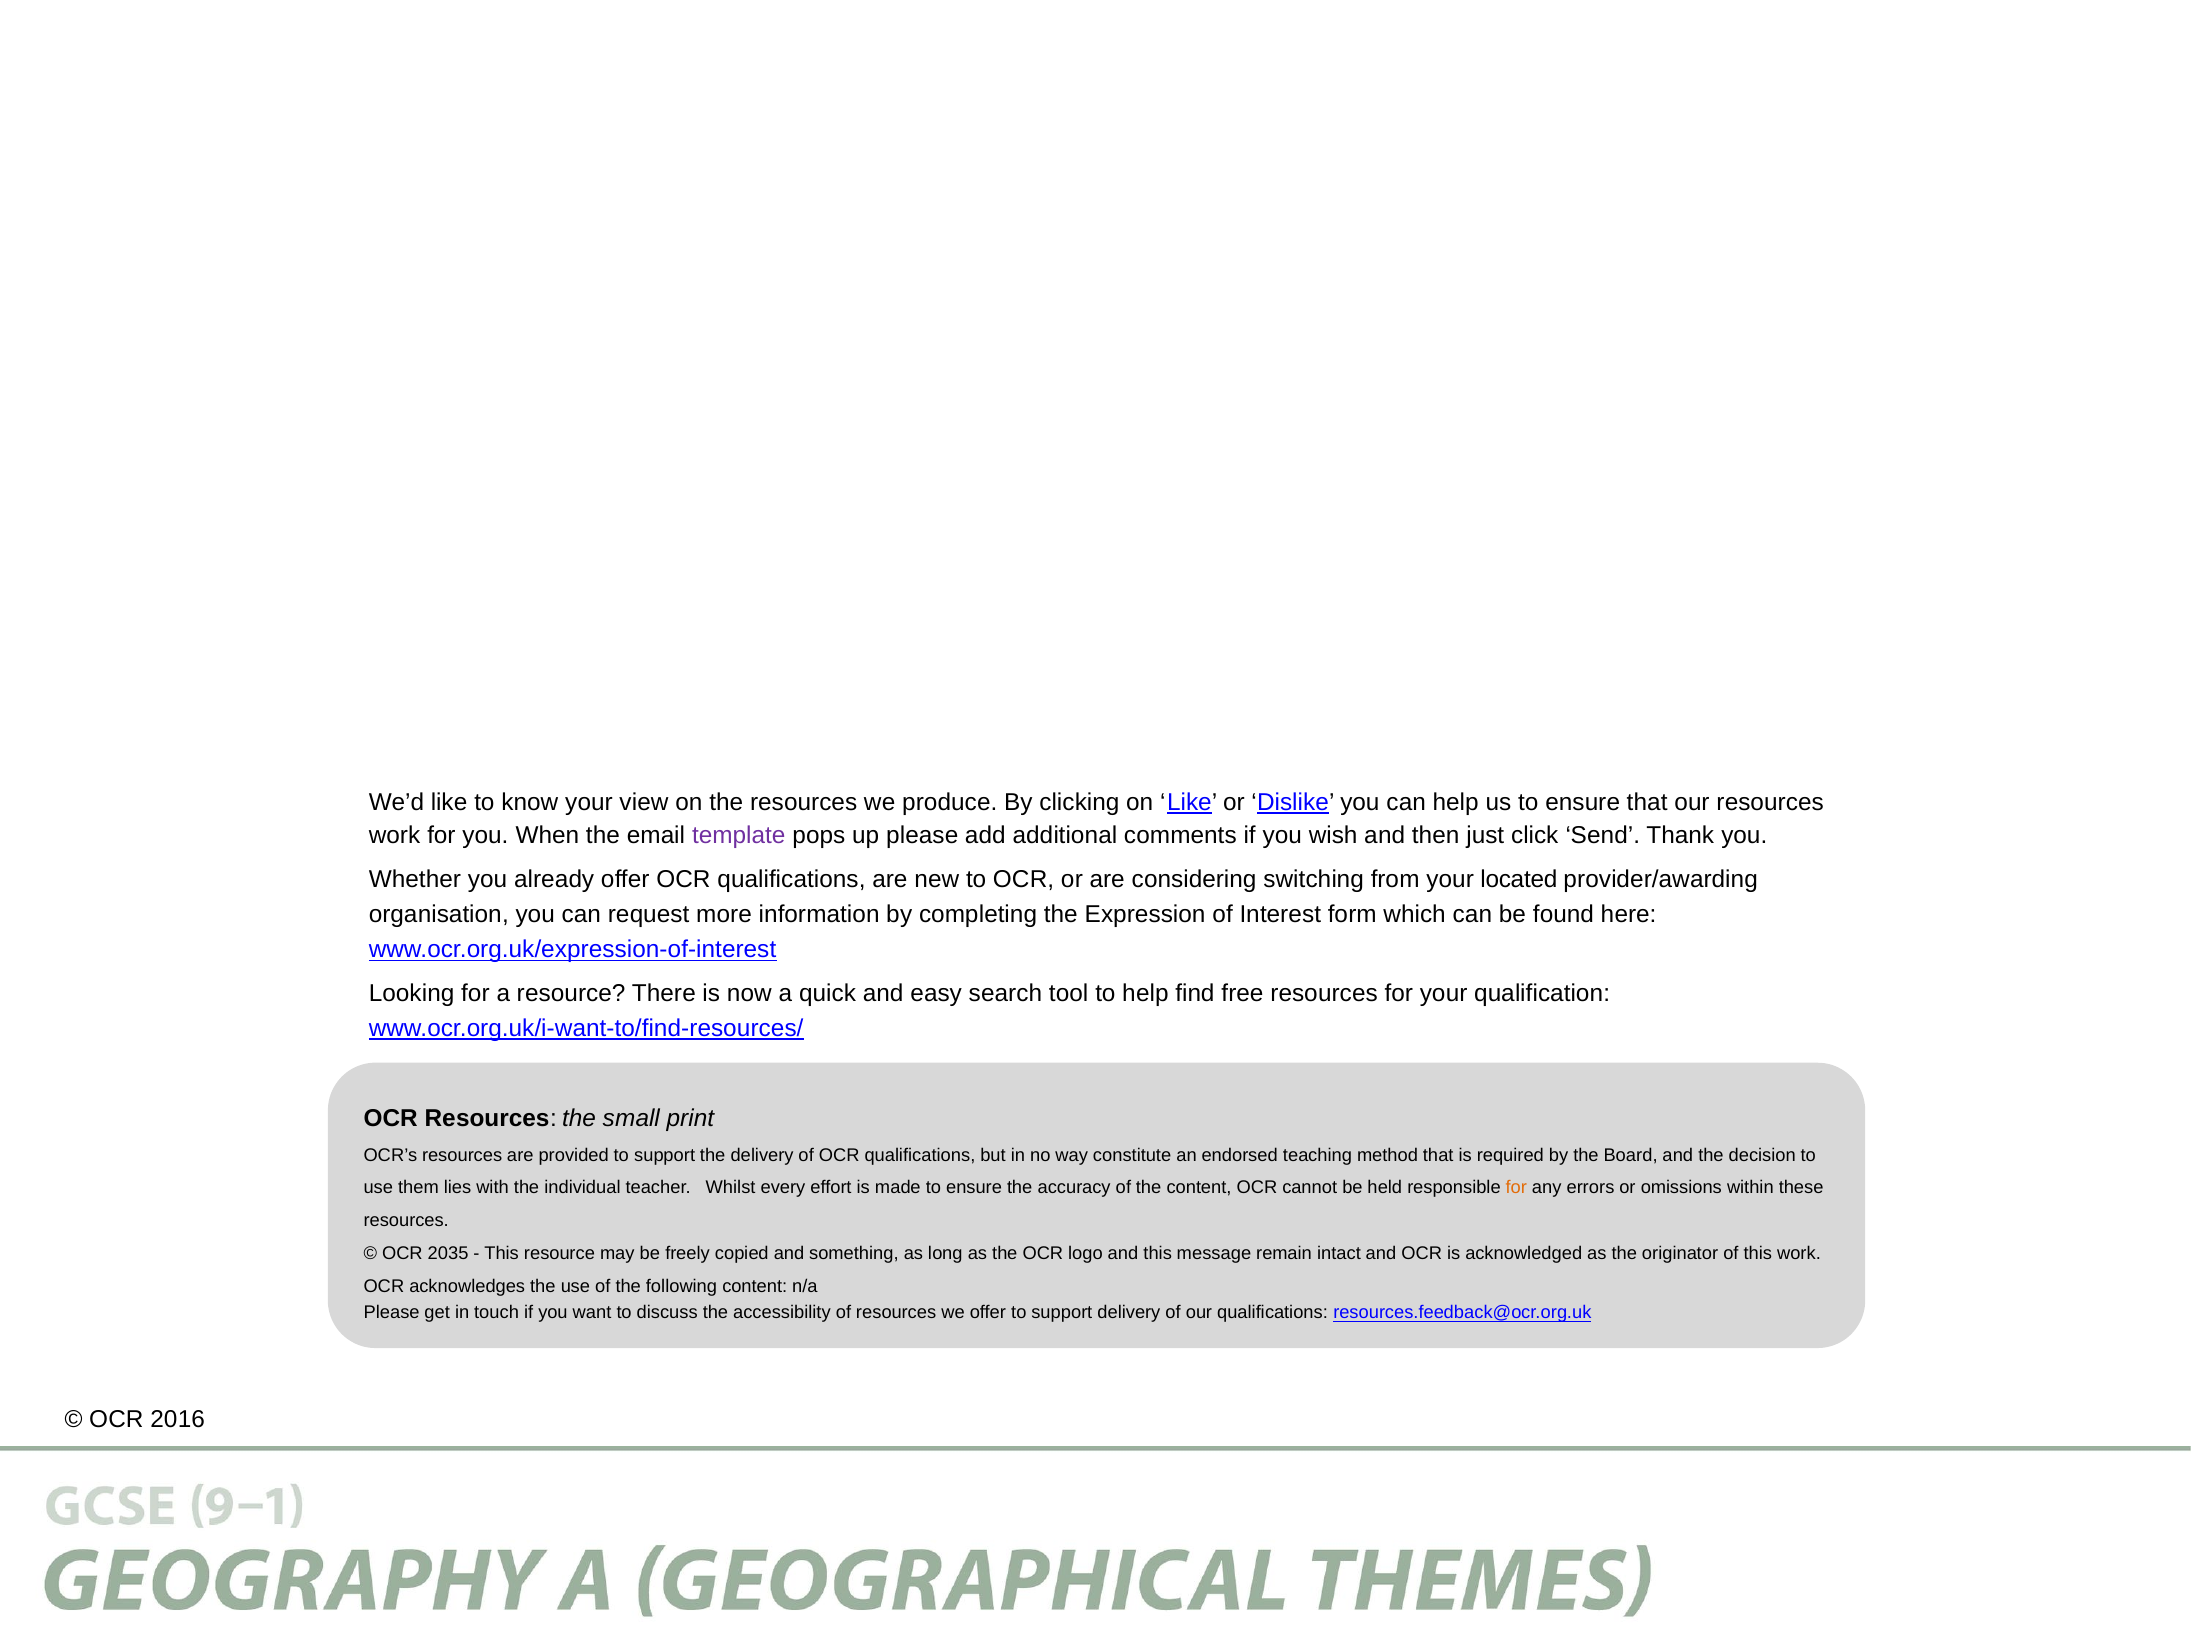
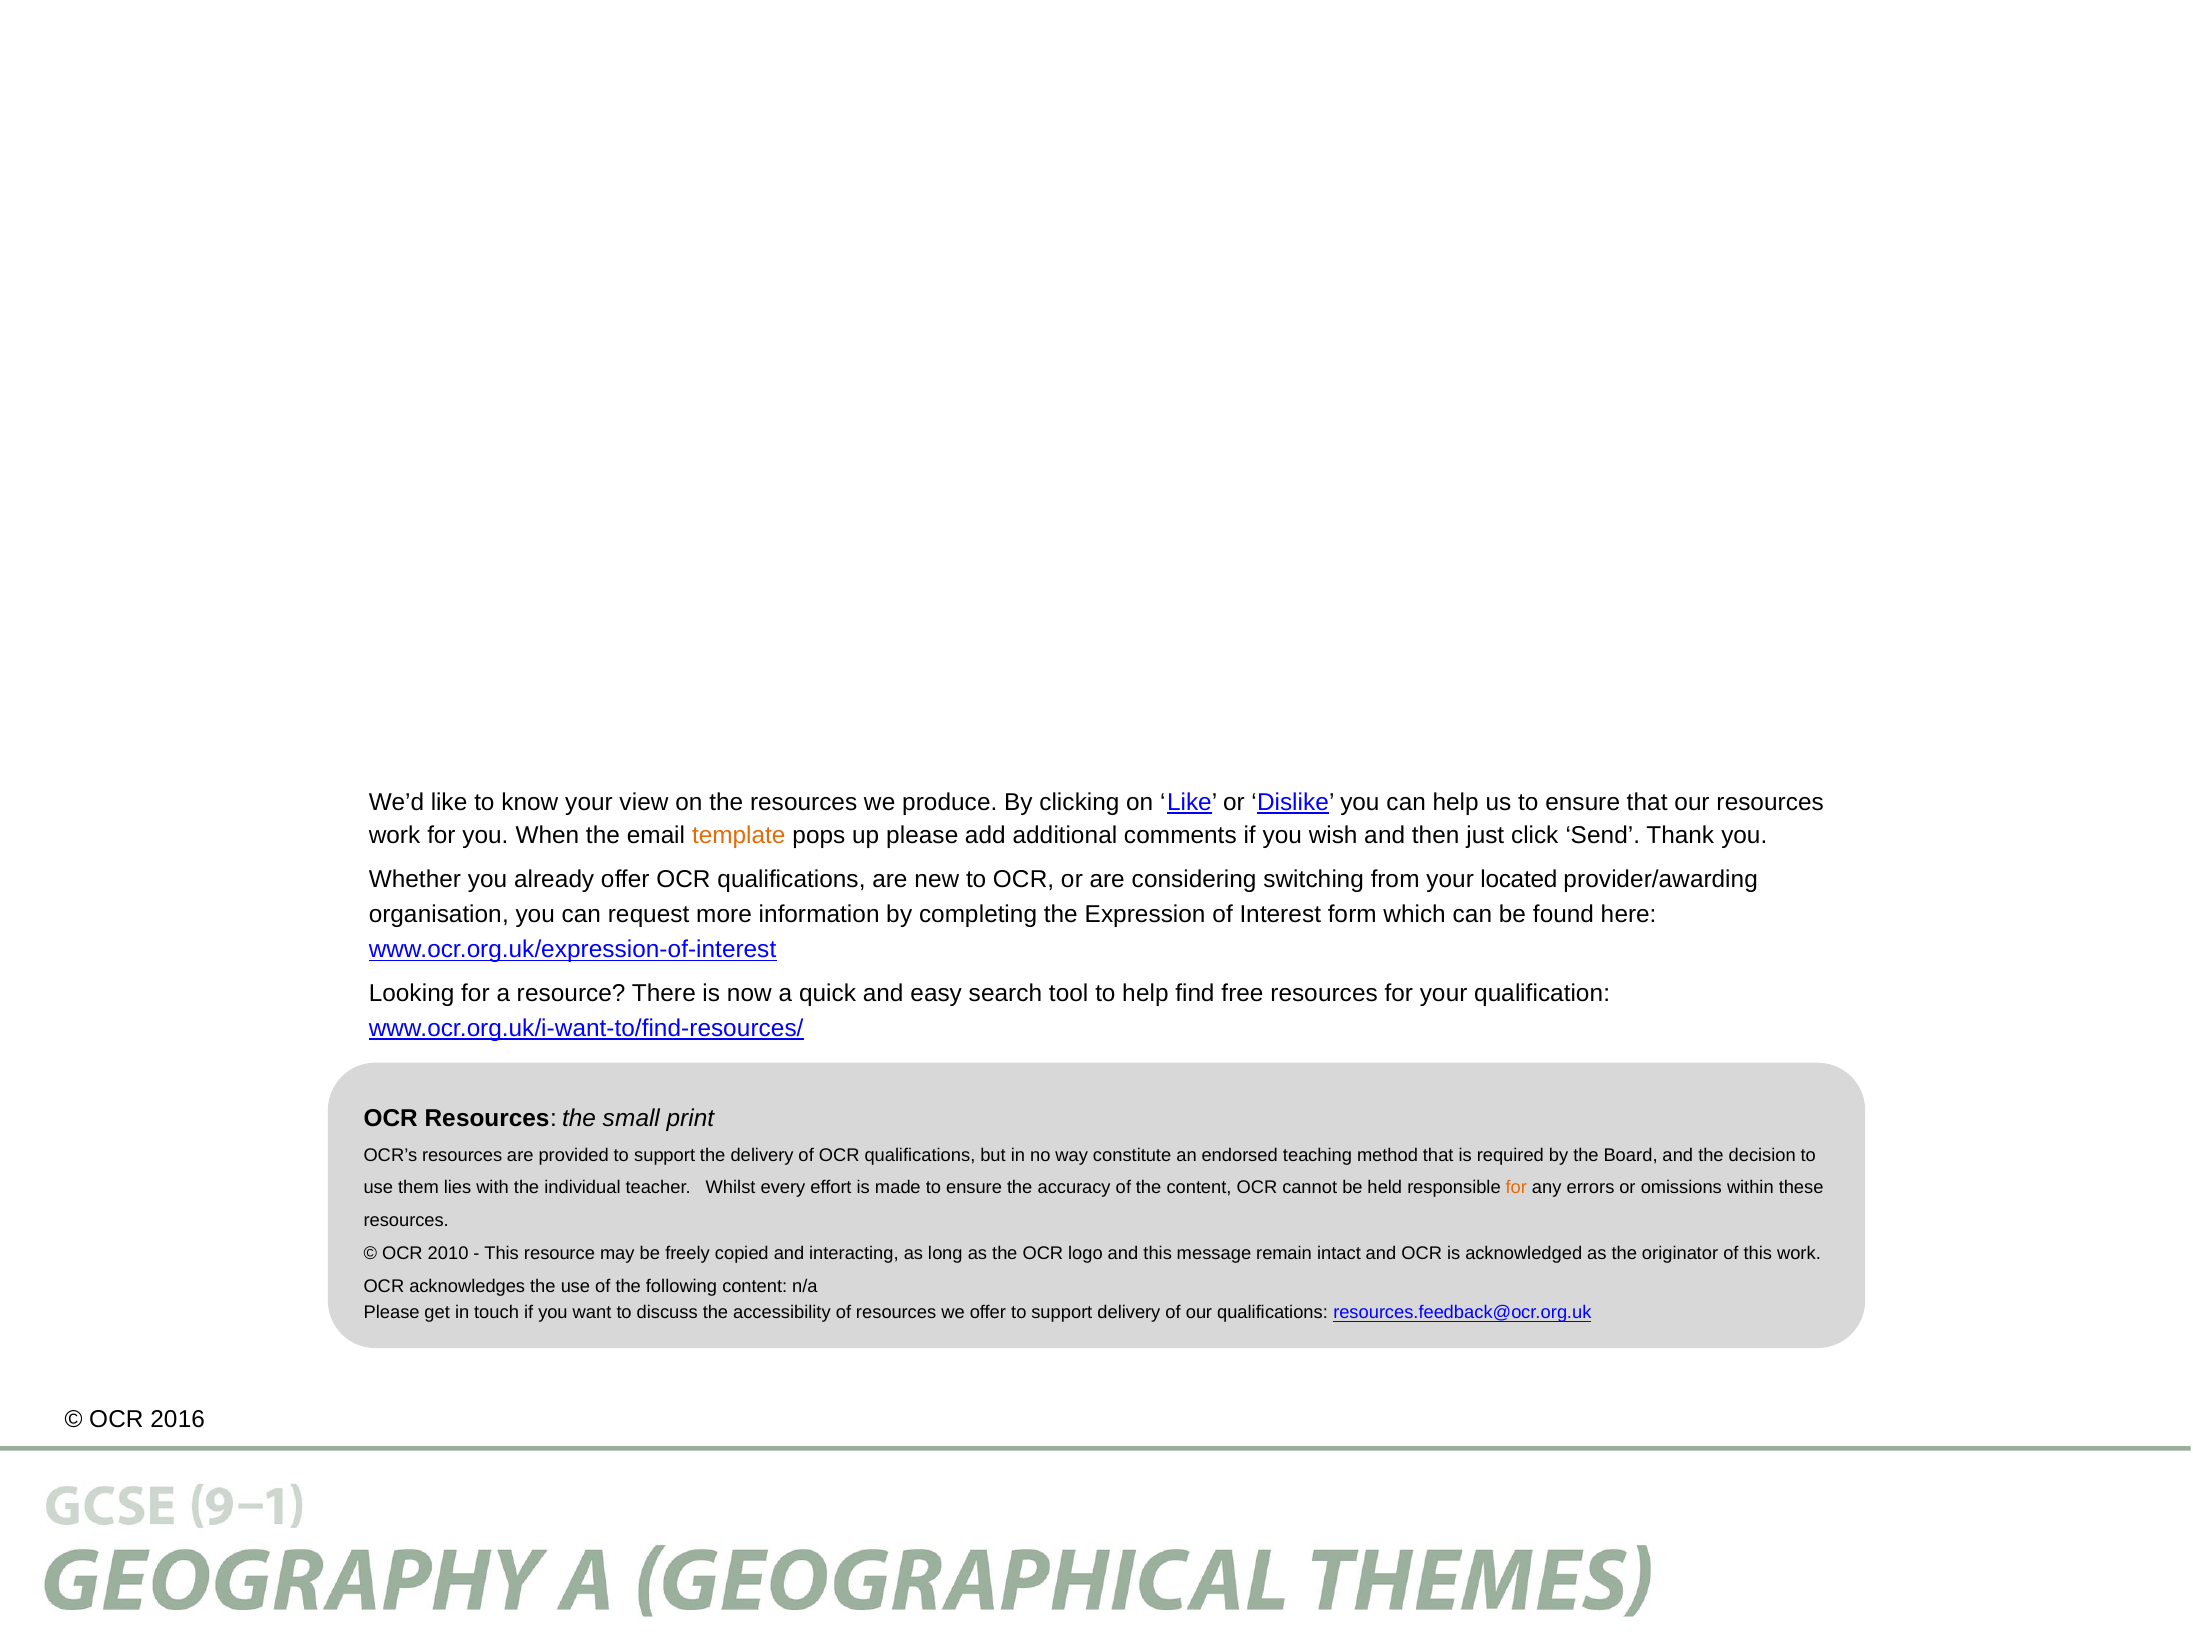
template colour: purple -> orange
2035: 2035 -> 2010
something: something -> interacting
